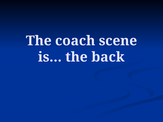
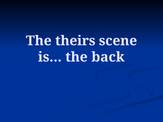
coach: coach -> theirs
